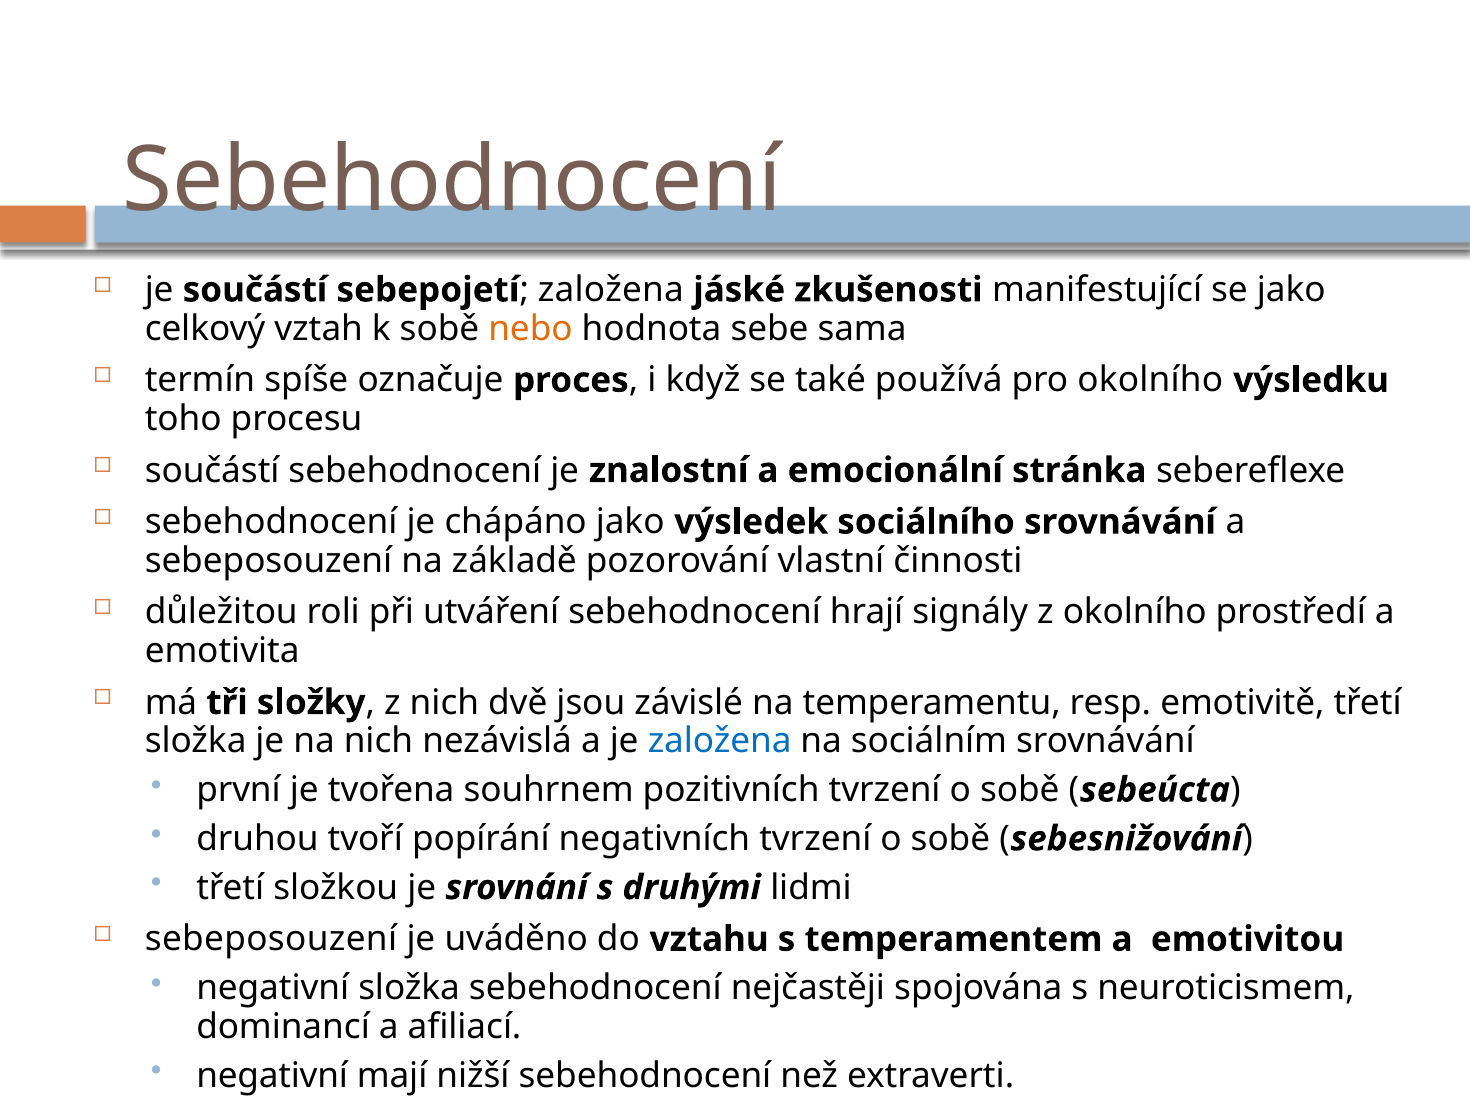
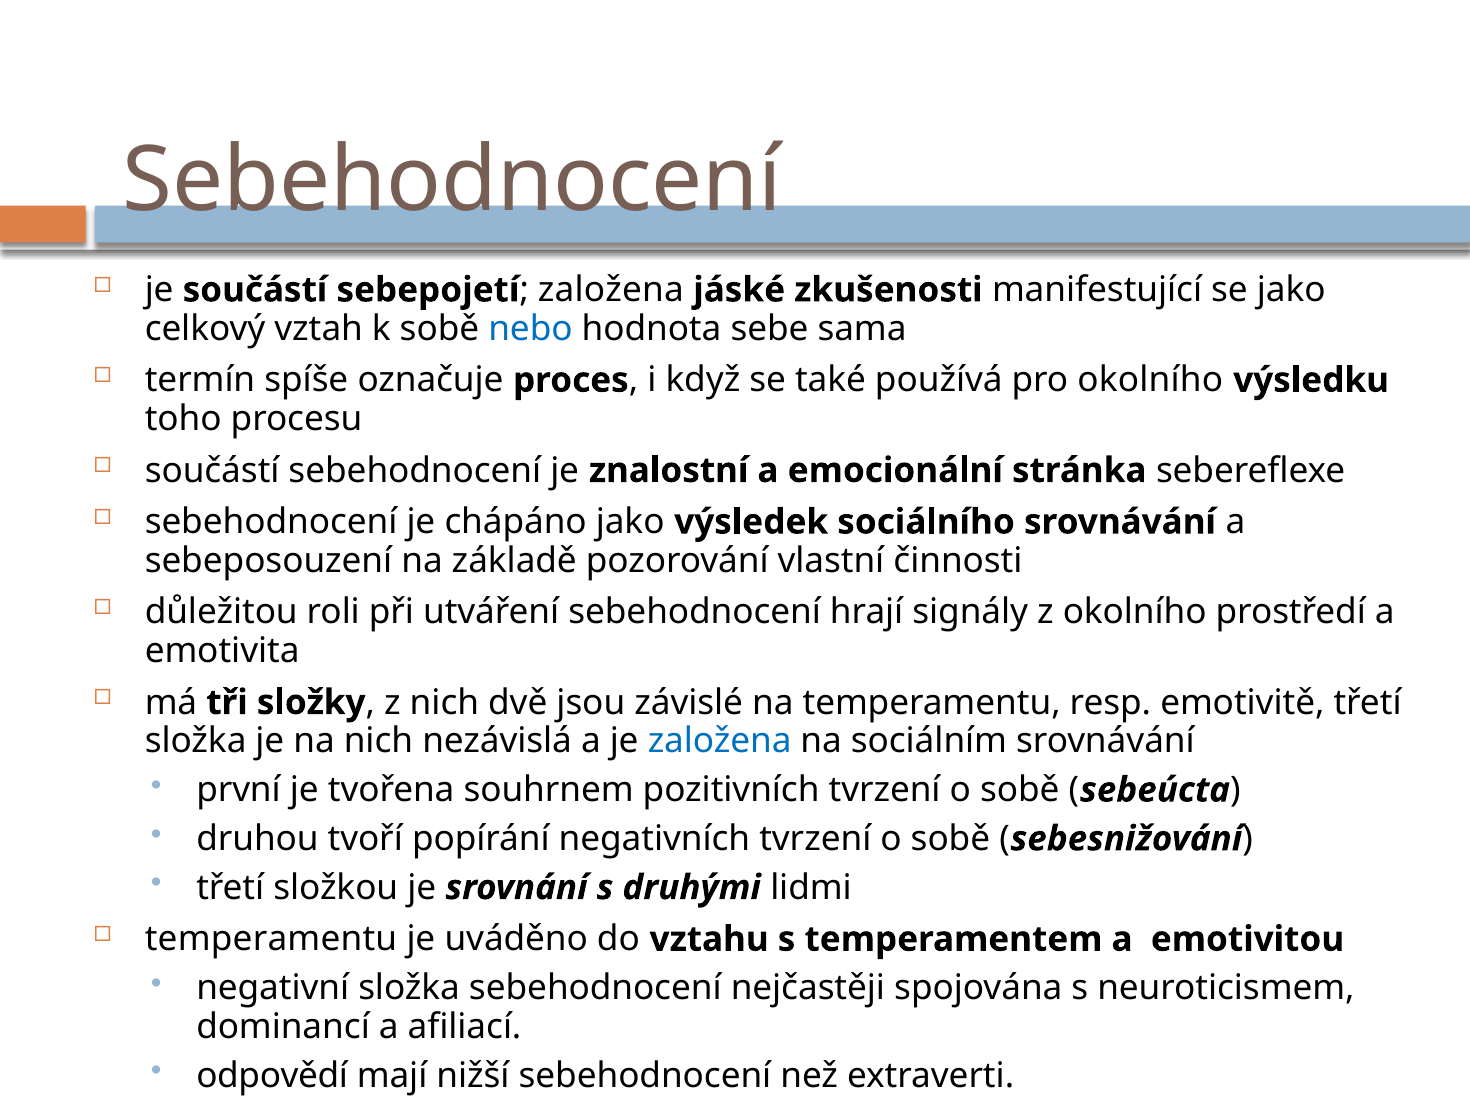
nebo colour: orange -> blue
sebeposouzení at (271, 939): sebeposouzení -> temperamentu
negativní at (272, 1076): negativní -> odpovědí
